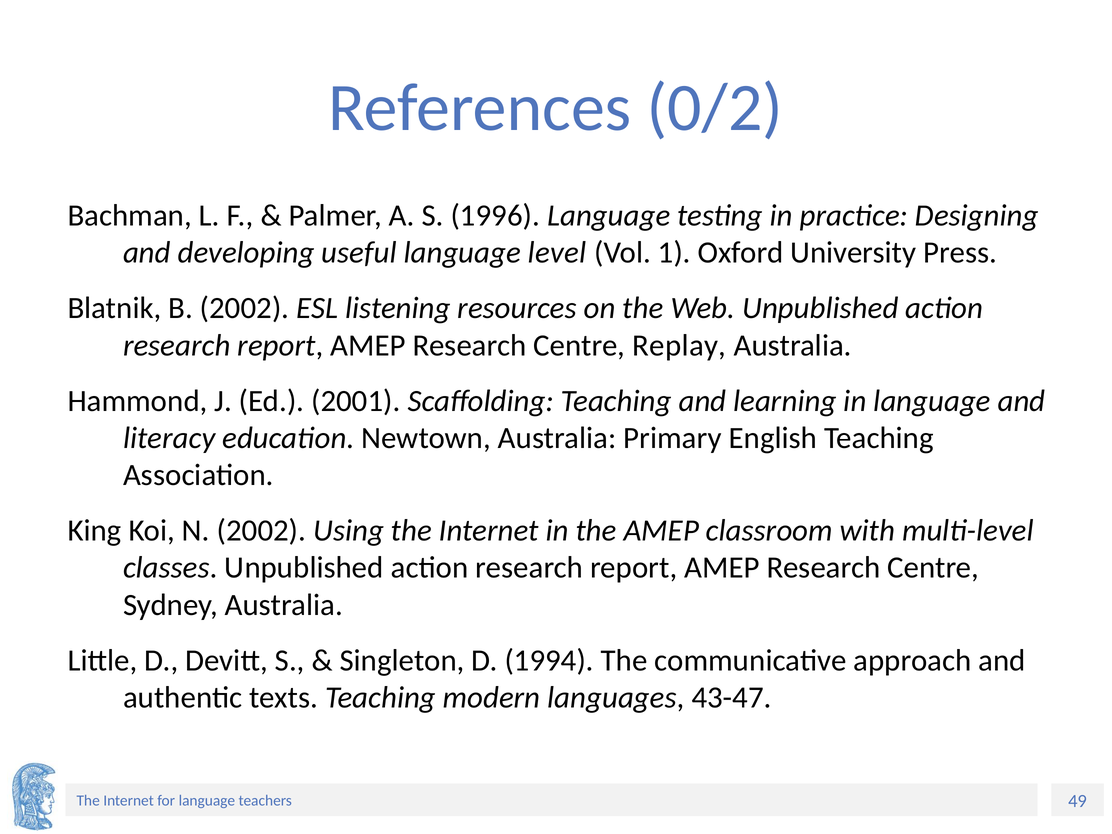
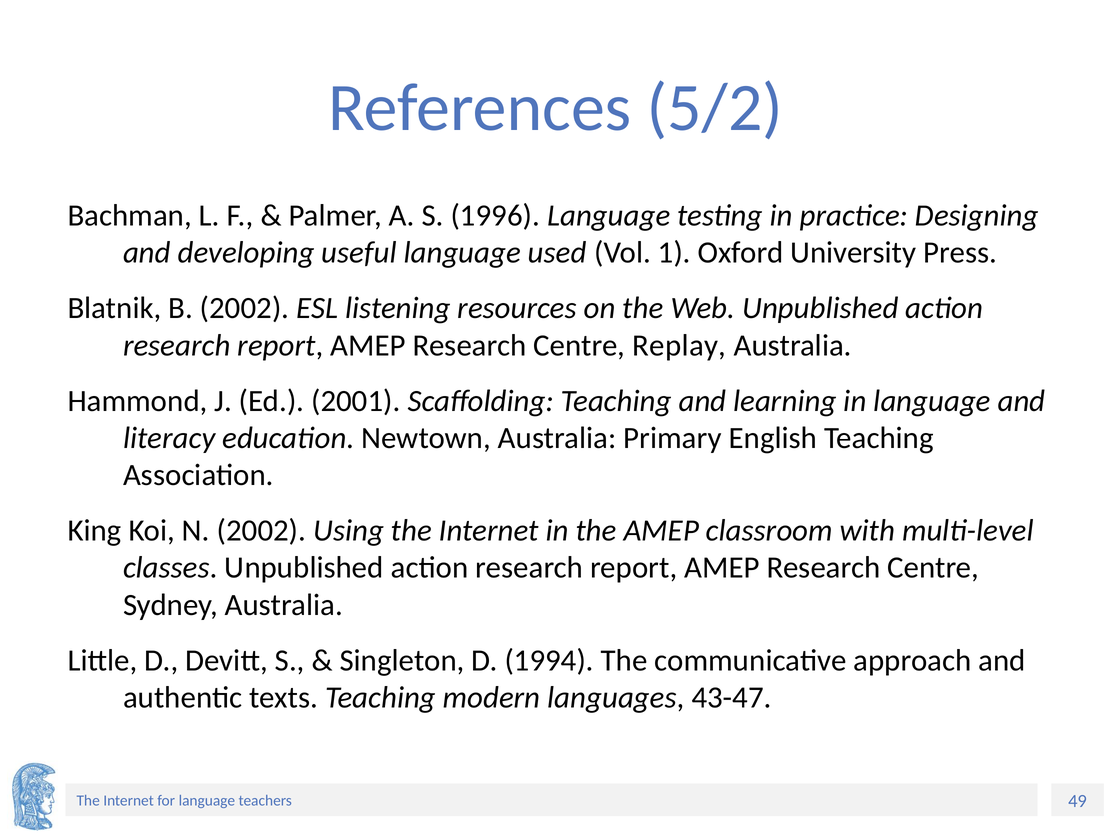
0/2: 0/2 -> 5/2
level: level -> used
